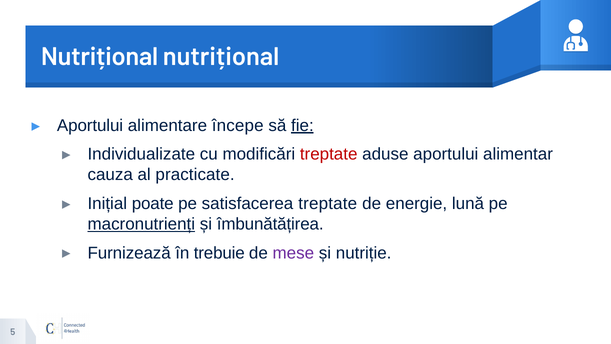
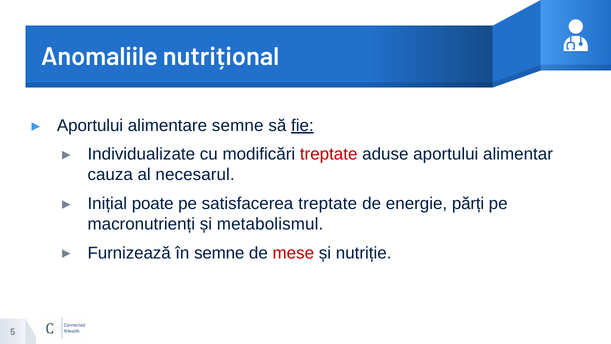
Nutrițional at (100, 57): Nutrițional -> Anomaliile
alimentare începe: începe -> semne
practicate: practicate -> necesarul
lună: lună -> părți
macronutrienți underline: present -> none
îmbunătățirea: îmbunătățirea -> metabolismul
în trebuie: trebuie -> semne
mese colour: purple -> red
